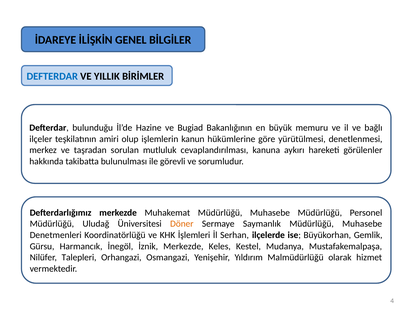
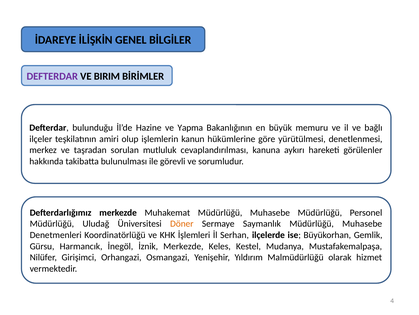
DEFTERDAR at (52, 76) colour: blue -> purple
YILLIK: YILLIK -> BIRIM
Bugiad: Bugiad -> Yapma
Talepleri: Talepleri -> Girişimci
